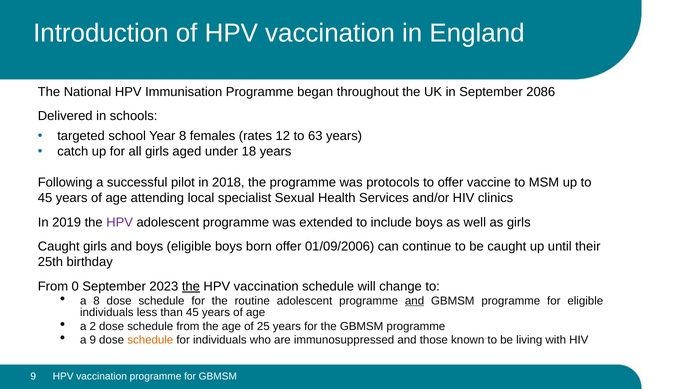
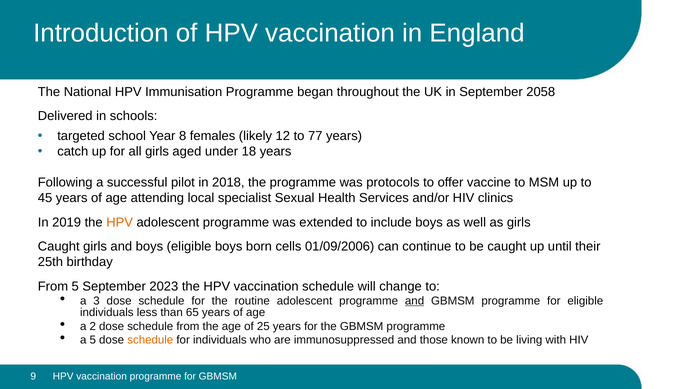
2086: 2086 -> 2058
rates: rates -> likely
63: 63 -> 77
HPV at (120, 223) colour: purple -> orange
born offer: offer -> cells
From 0: 0 -> 5
the at (191, 287) underline: present -> none
a 8: 8 -> 3
than 45: 45 -> 65
a 9: 9 -> 5
